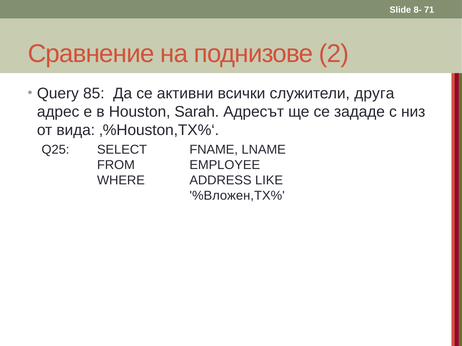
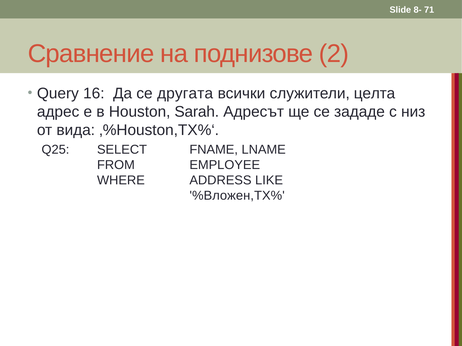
85: 85 -> 16
активни: активни -> другата
друга: друга -> целта
